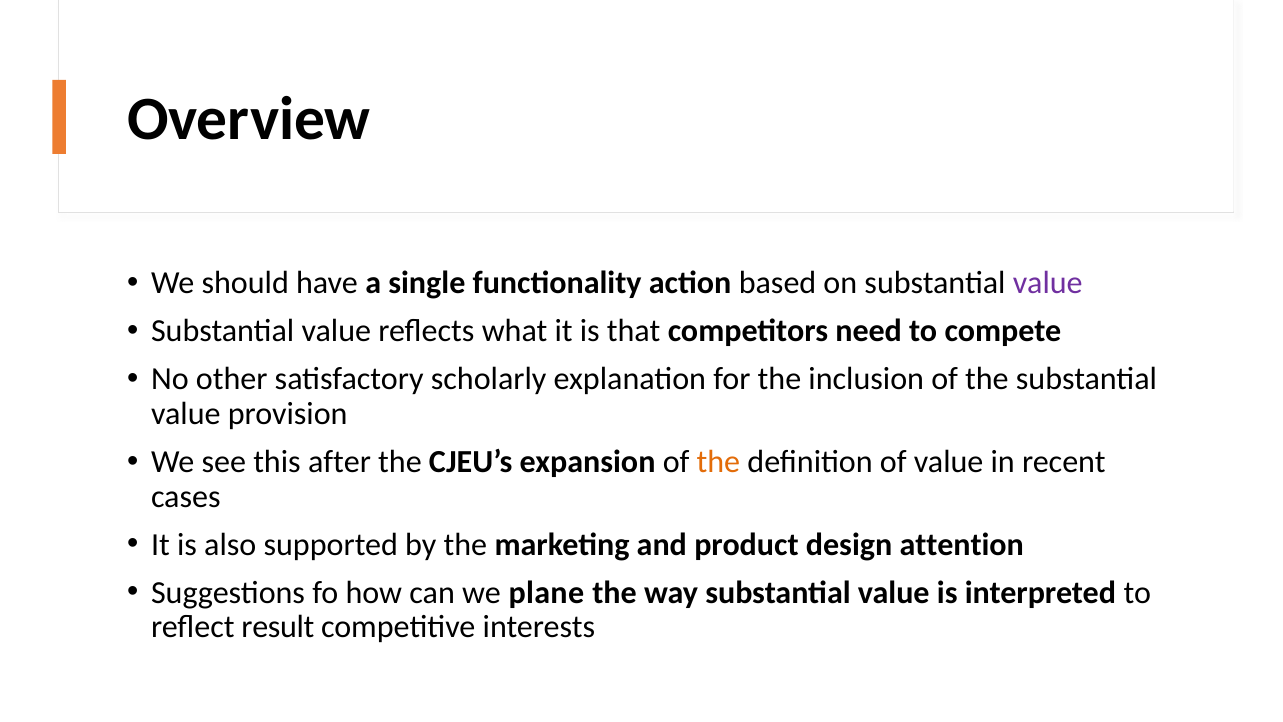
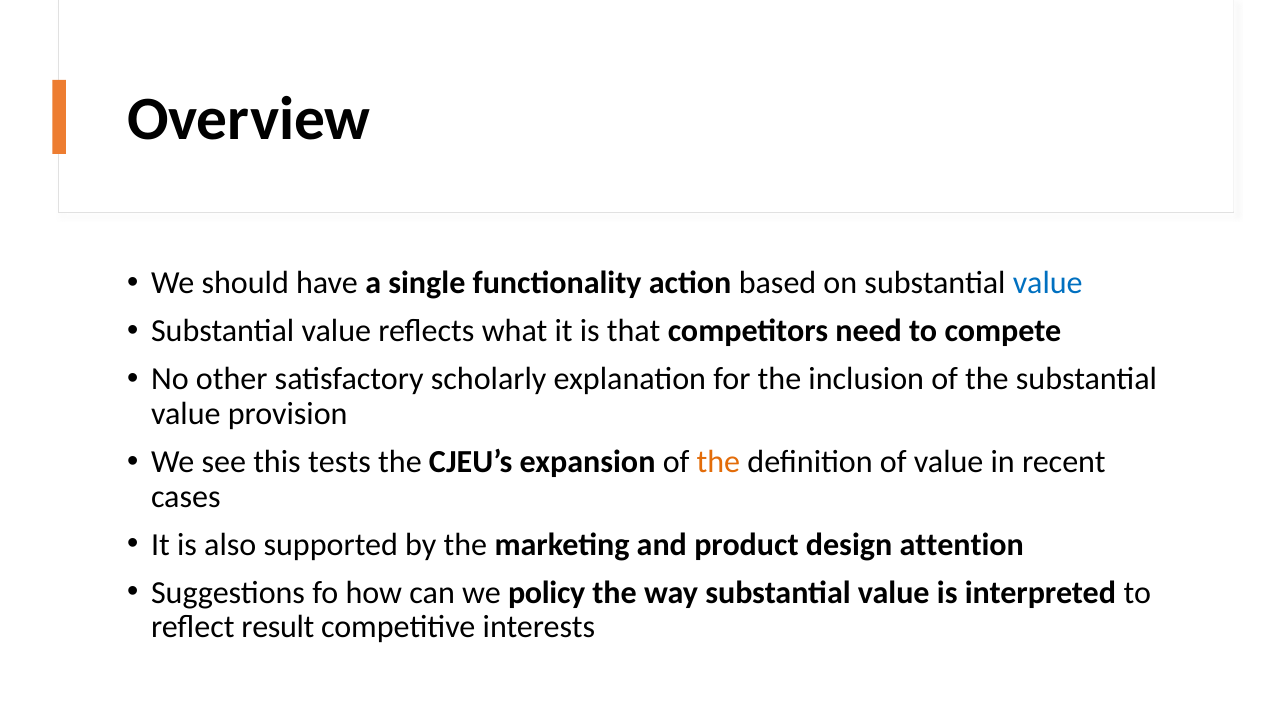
value at (1048, 283) colour: purple -> blue
after: after -> tests
plane: plane -> policy
